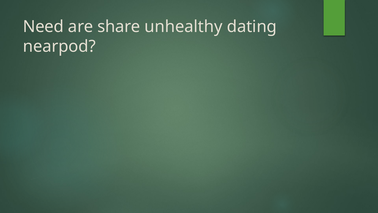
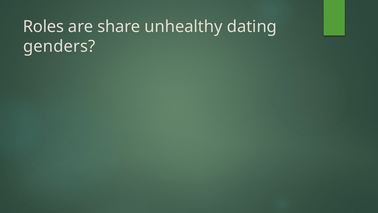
Need: Need -> Roles
nearpod: nearpod -> genders
